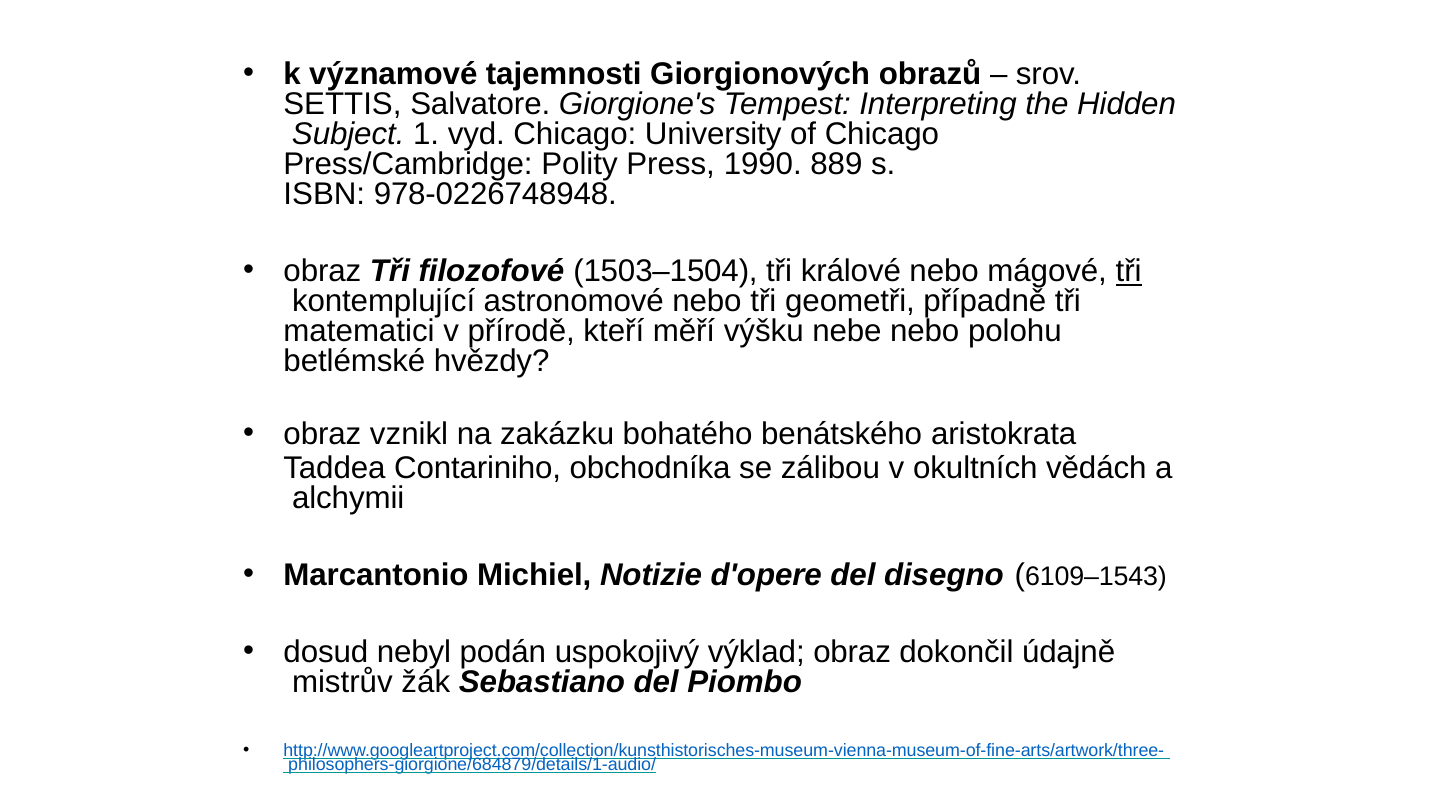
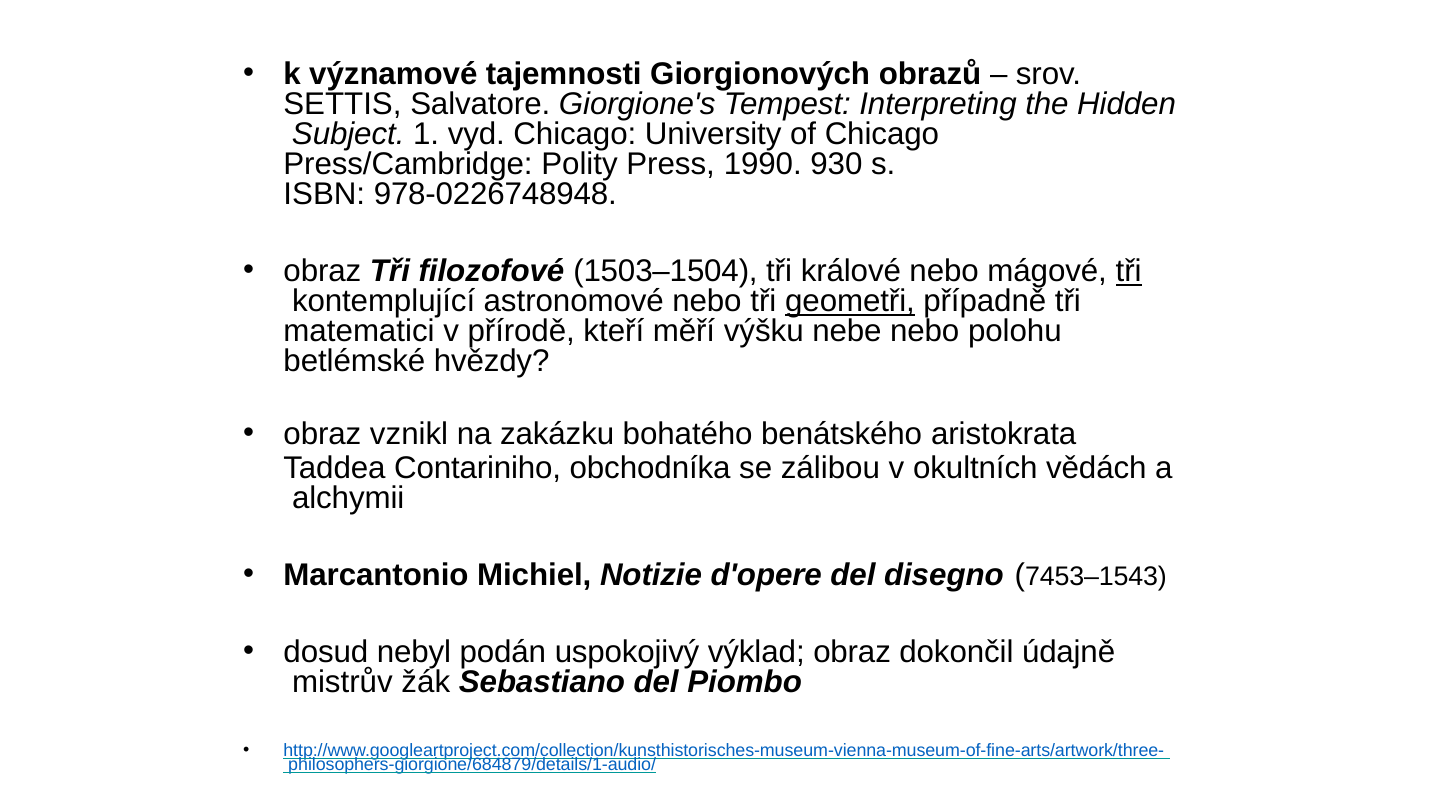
889: 889 -> 930
geometři underline: none -> present
6109–1543: 6109–1543 -> 7453–1543
